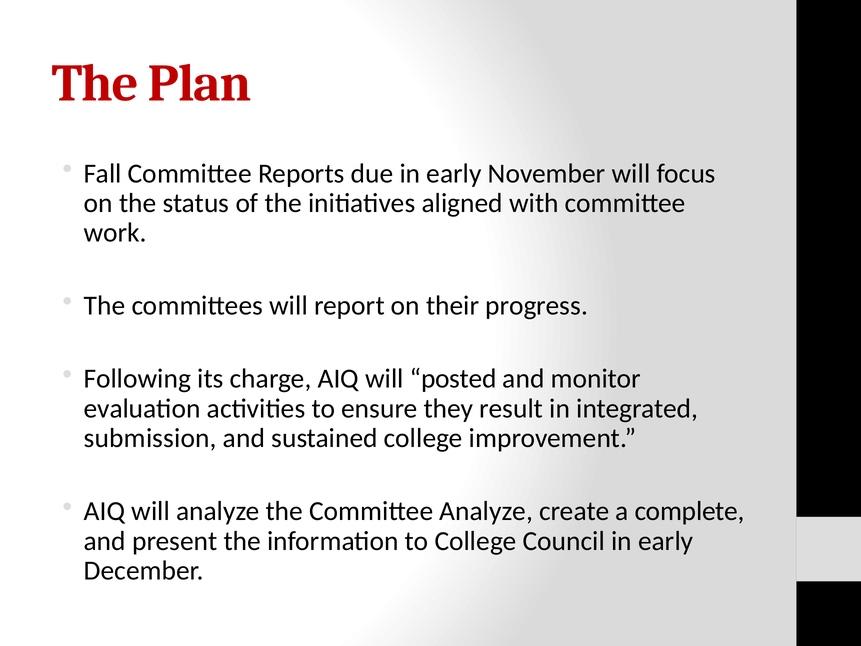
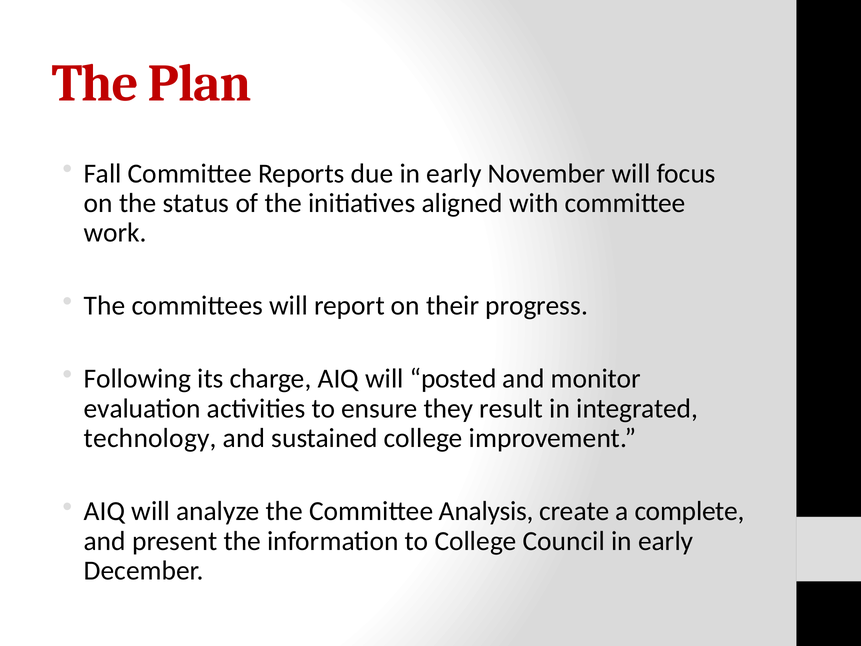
submission: submission -> technology
Committee Analyze: Analyze -> Analysis
